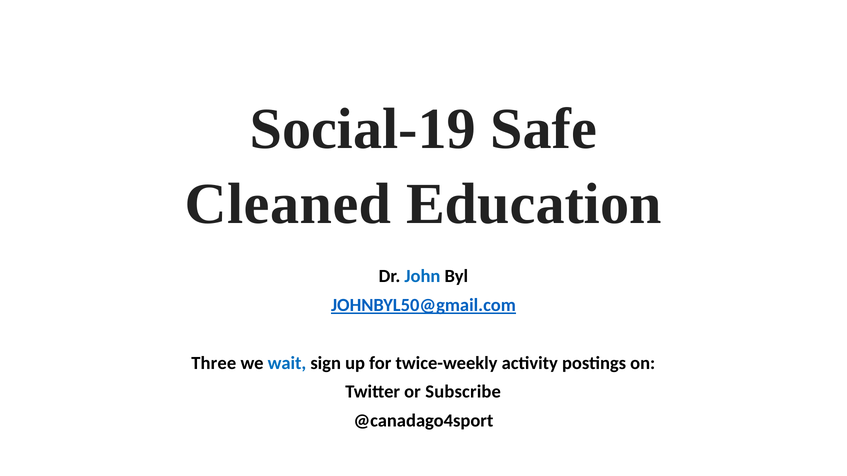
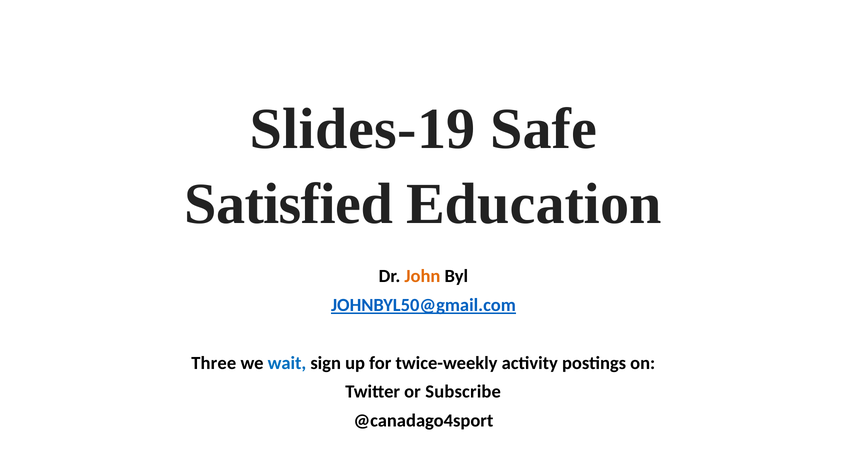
Social-19: Social-19 -> Slides-19
Cleaned: Cleaned -> Satisfied
John colour: blue -> orange
